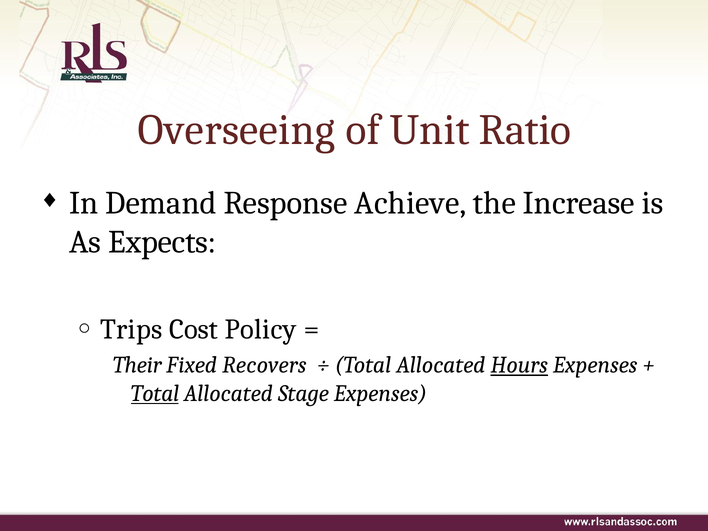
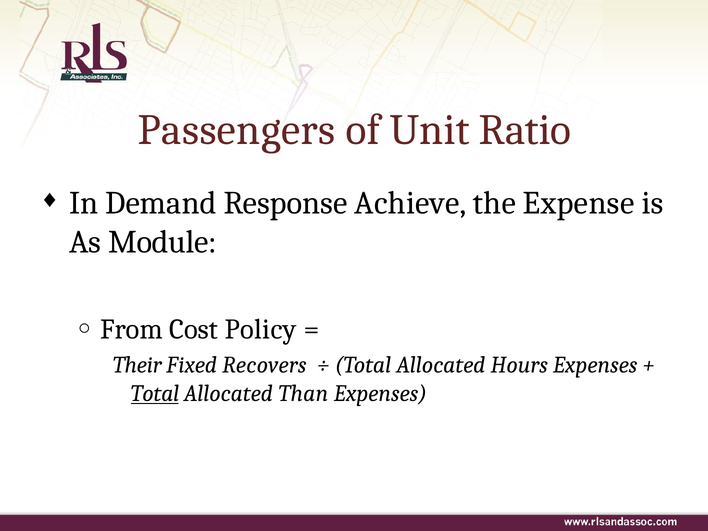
Overseeing: Overseeing -> Passengers
Increase: Increase -> Expense
Expects: Expects -> Module
Trips: Trips -> From
Hours underline: present -> none
Stage: Stage -> Than
